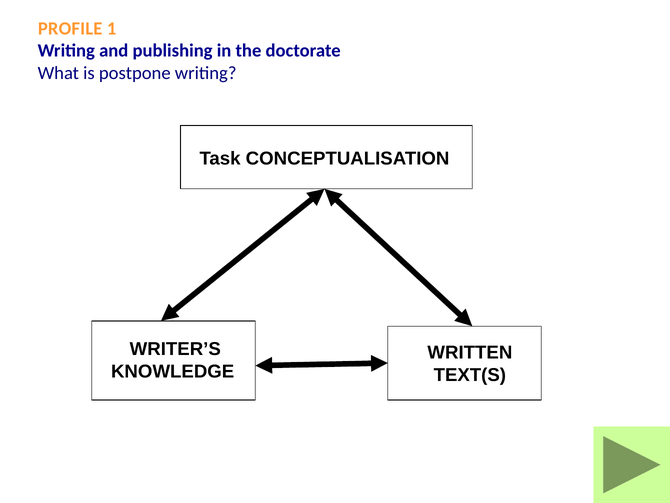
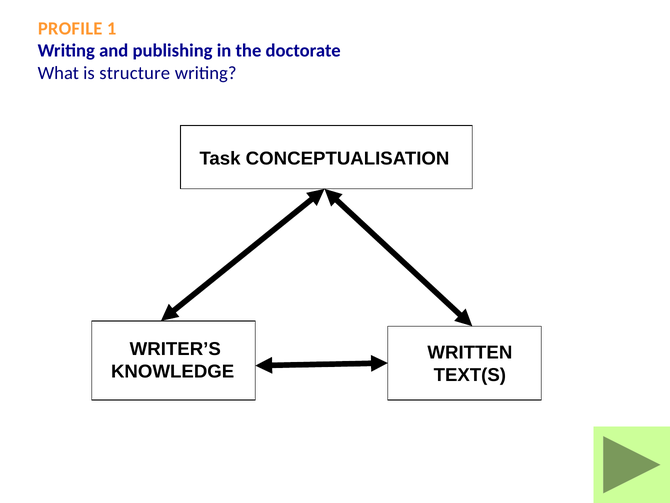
postpone: postpone -> structure
